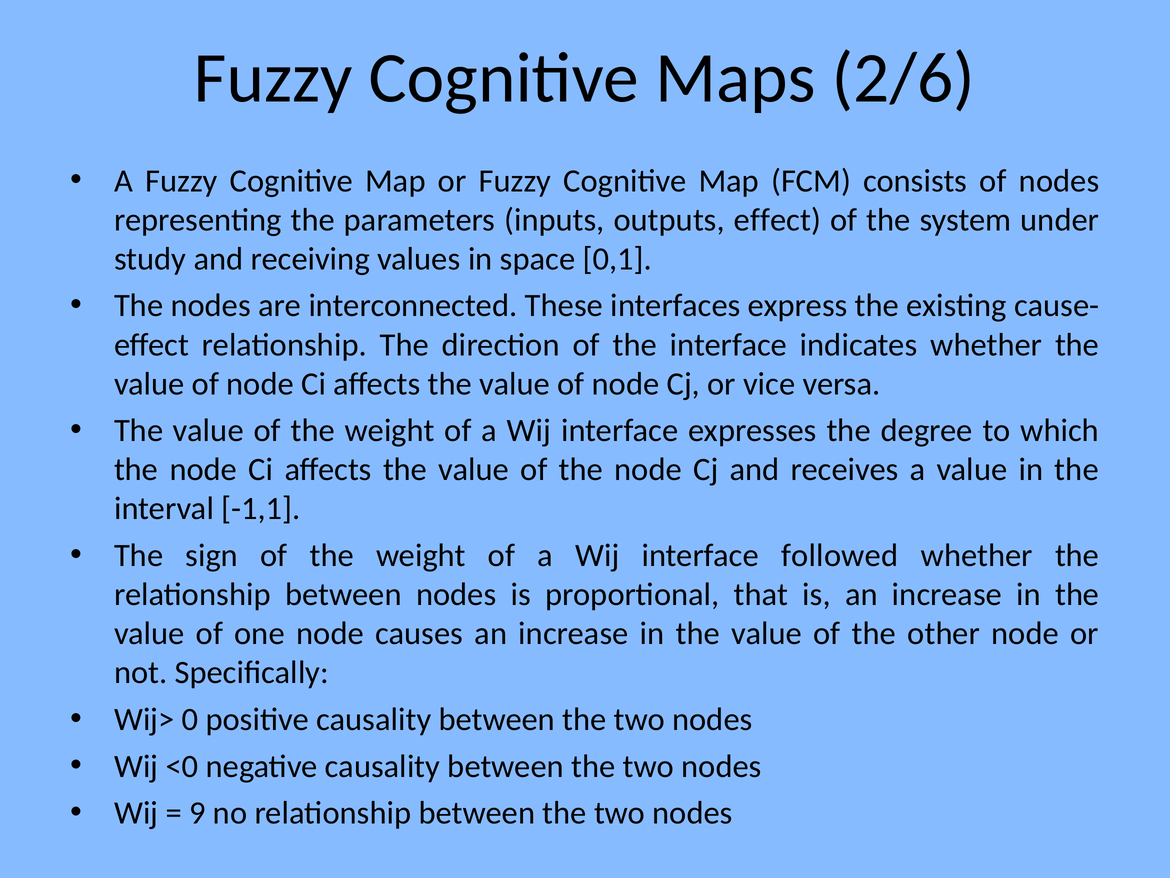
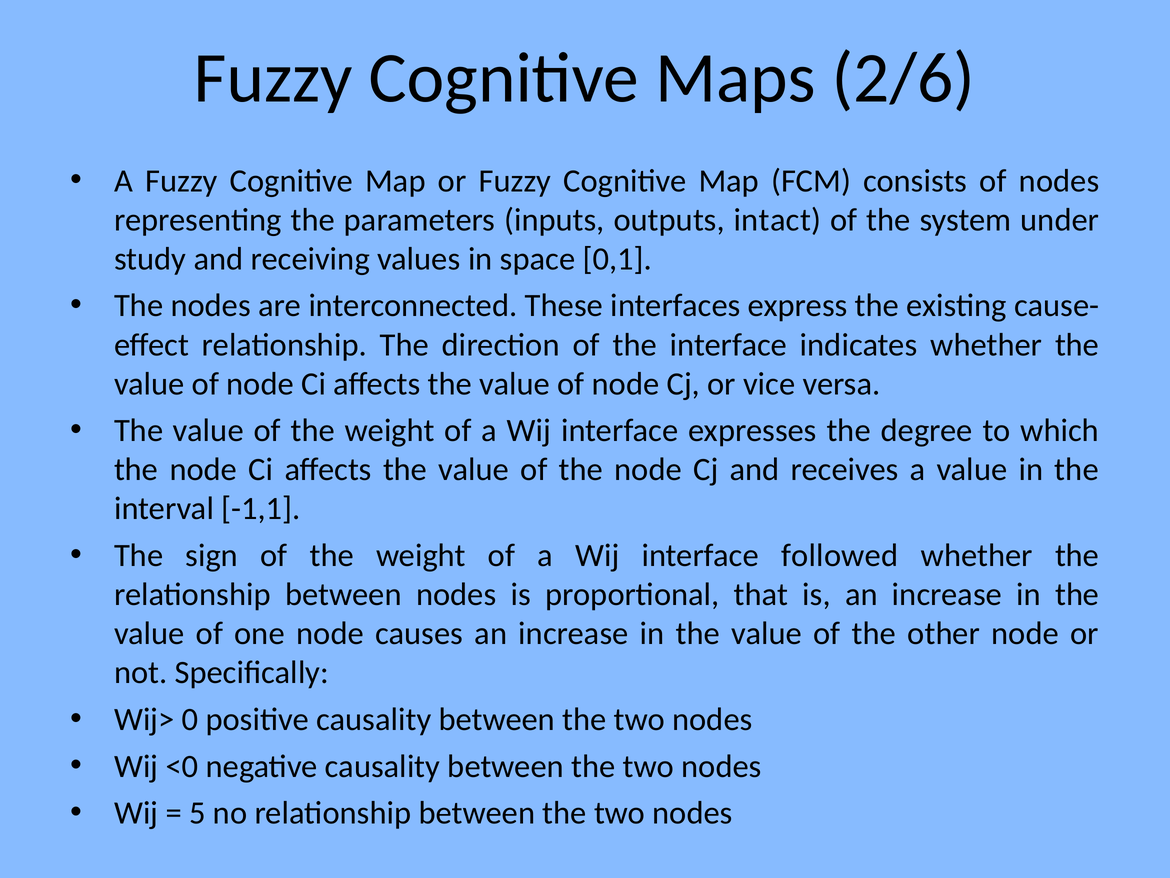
outputs effect: effect -> intact
9: 9 -> 5
